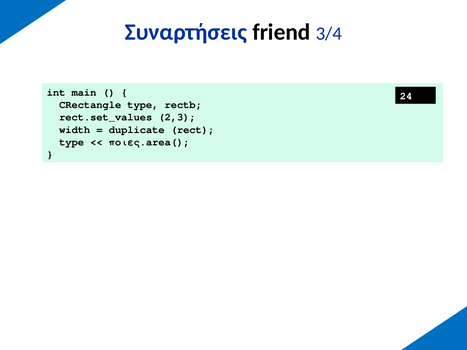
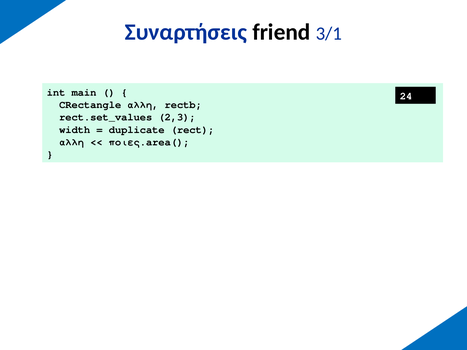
3/4: 3/4 -> 3/1
CRectangle type: type -> άλλη
type at (72, 142): type -> άλλη
